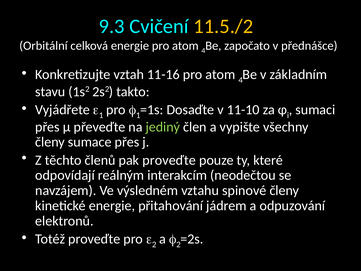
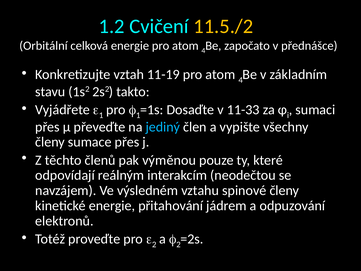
9.3: 9.3 -> 1.2
11-16: 11-16 -> 11-19
11-10: 11-10 -> 11-33
jediný colour: light green -> light blue
pak proveďte: proveďte -> výměnou
